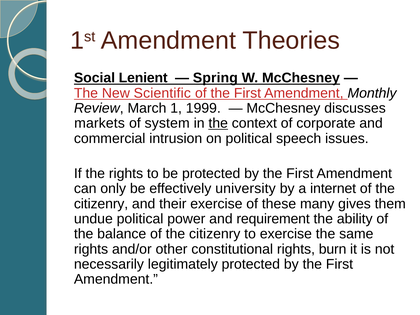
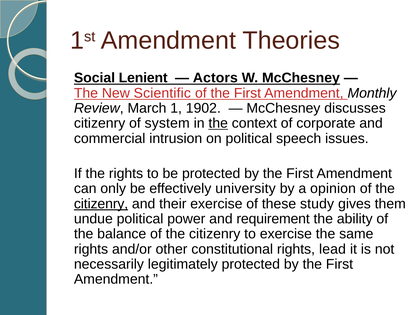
Spring: Spring -> Actors
1999: 1999 -> 1902
markets at (100, 123): markets -> citizenry
internet: internet -> opinion
citizenry at (101, 204) underline: none -> present
many: many -> study
burn: burn -> lead
